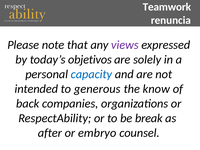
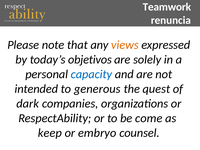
views colour: purple -> orange
know: know -> quest
back: back -> dark
break: break -> come
after: after -> keep
